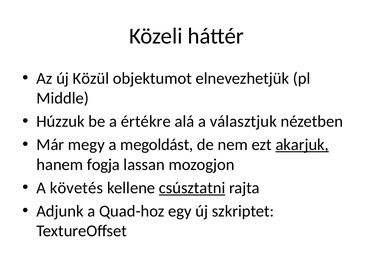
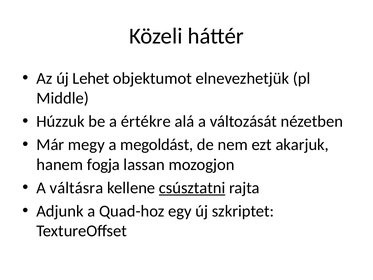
Közül: Közül -> Lehet
választjuk: választjuk -> változását
akarjuk underline: present -> none
követés: követés -> váltásra
